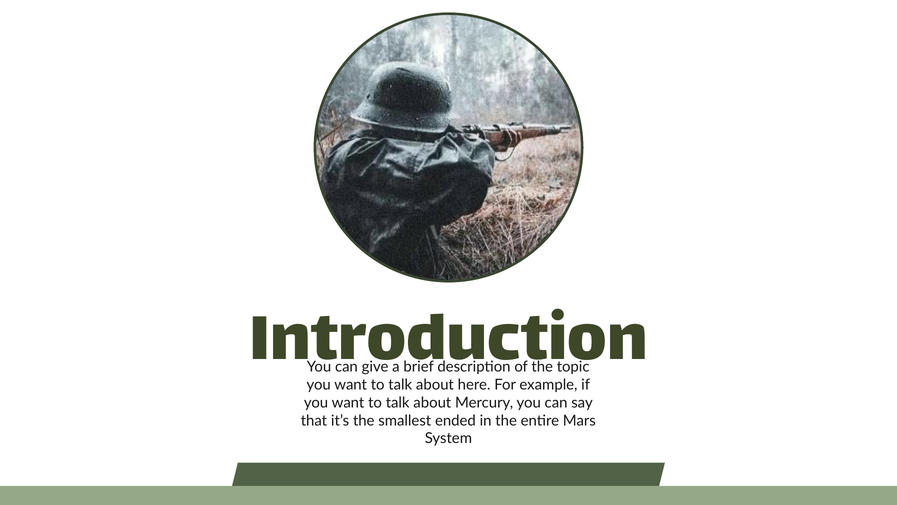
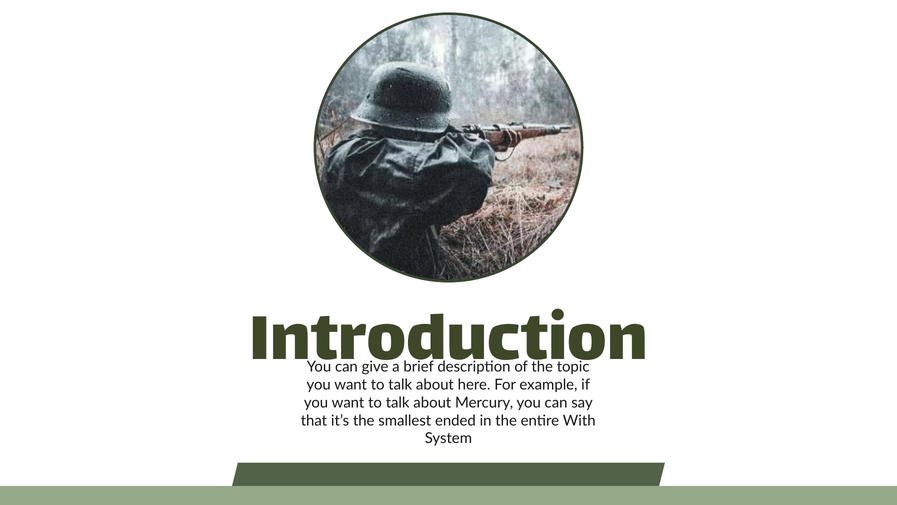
Mars: Mars -> With
